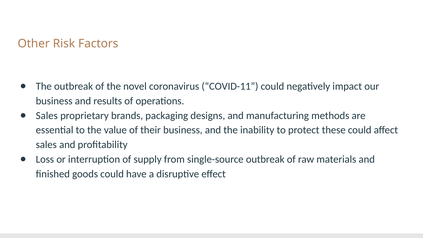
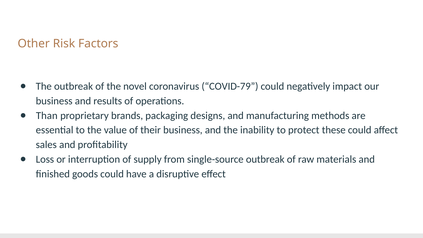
COVID-11: COVID-11 -> COVID-79
Sales at (47, 116): Sales -> Than
